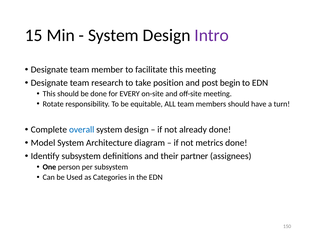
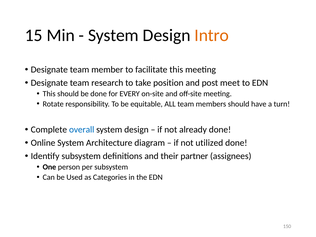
Intro colour: purple -> orange
begin: begin -> meet
Model: Model -> Online
metrics: metrics -> utilized
